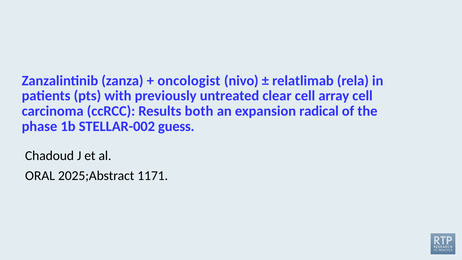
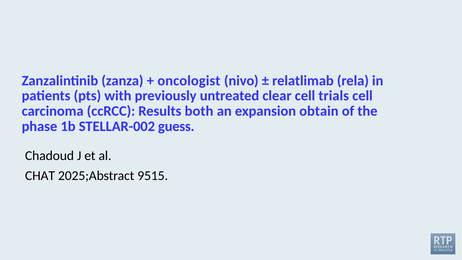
array: array -> trials
radical: radical -> obtain
ORAL: ORAL -> CHAT
1171: 1171 -> 9515
